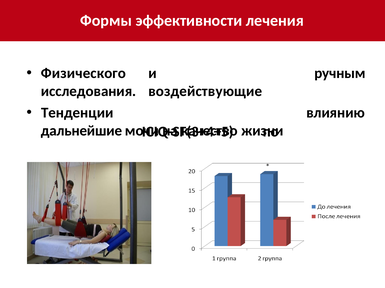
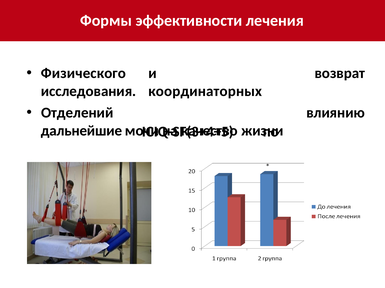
ручным: ручным -> возврат
воздействующие: воздействующие -> координаторных
Тенденции: Тенденции -> Отделений
